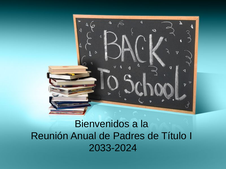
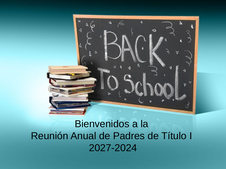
2033-2024: 2033-2024 -> 2027-2024
